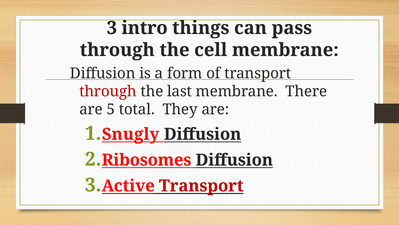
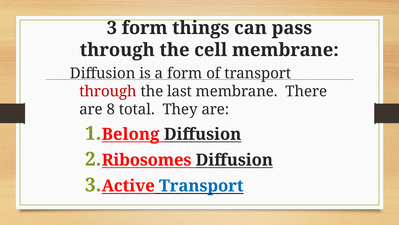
3 intro: intro -> form
5: 5 -> 8
Snugly: Snugly -> Belong
Transport at (201, 185) colour: red -> blue
